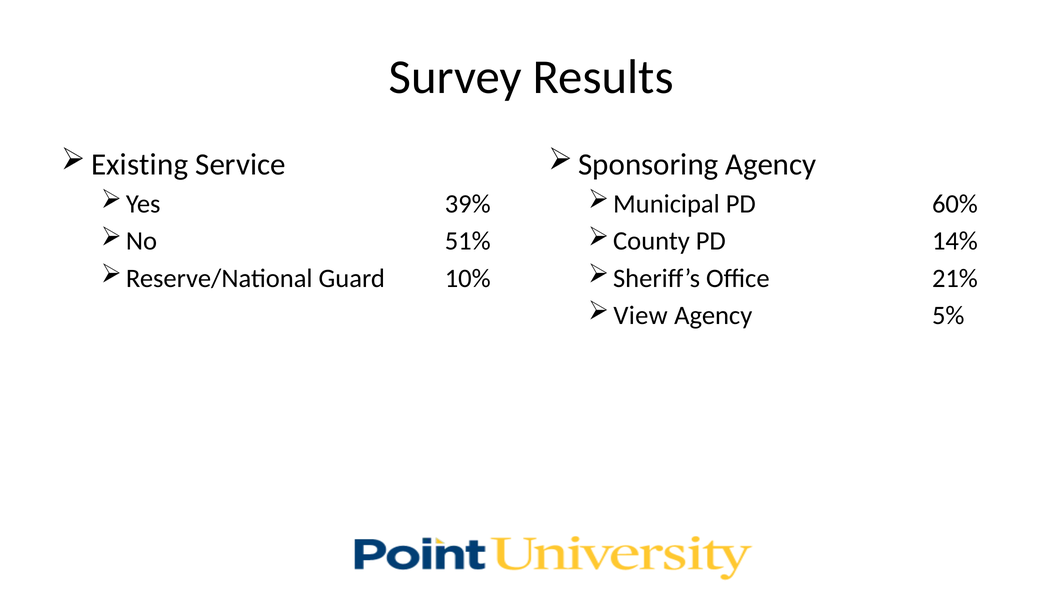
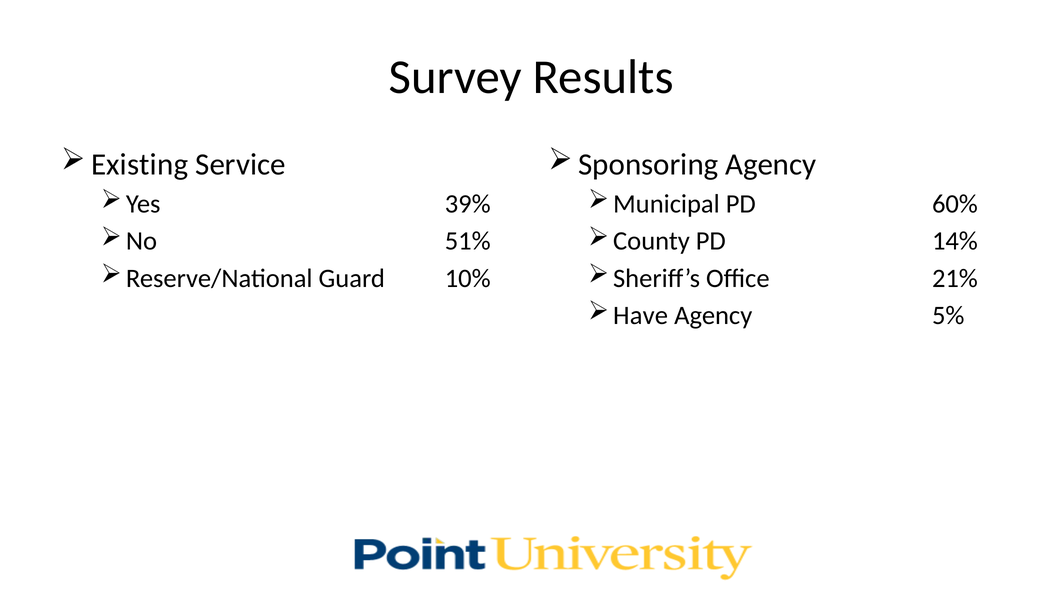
View: View -> Have
